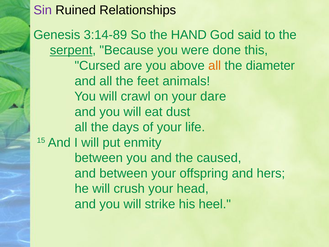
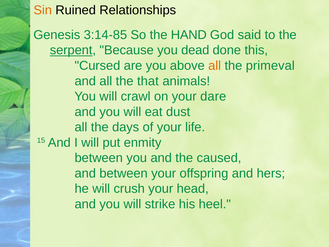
Sin colour: purple -> orange
3:14-89: 3:14-89 -> 3:14-85
were: were -> dead
diameter: diameter -> primeval
feet: feet -> that
